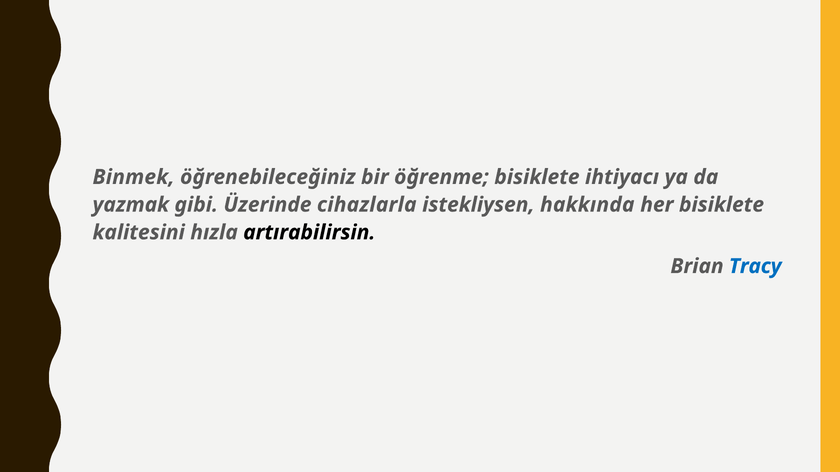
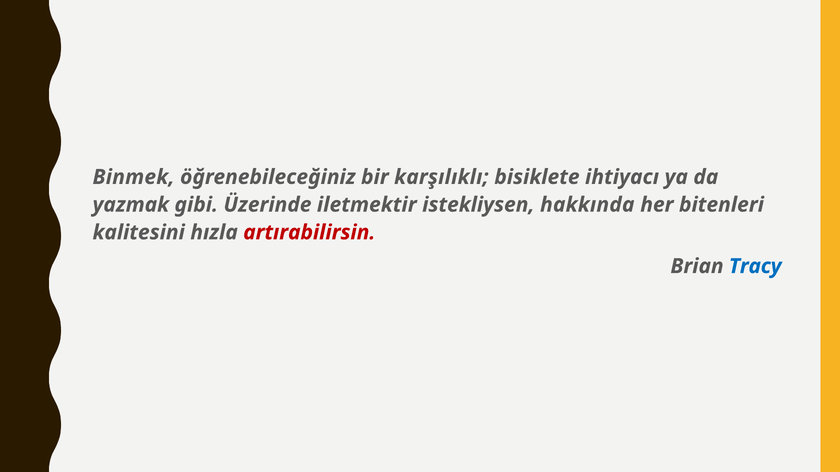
öğrenme: öğrenme -> karşılıklı
cihazlarla: cihazlarla -> iletmektir
her bisiklete: bisiklete -> bitenleri
artırabilirsin colour: black -> red
